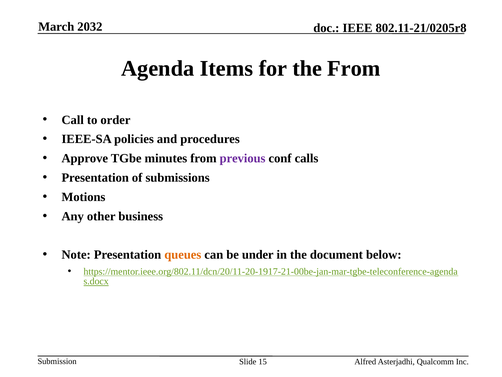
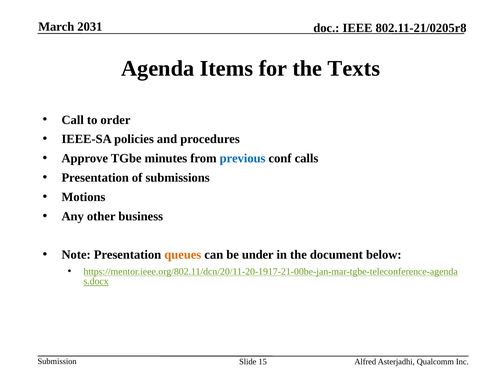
2032: 2032 -> 2031
the From: From -> Texts
previous colour: purple -> blue
